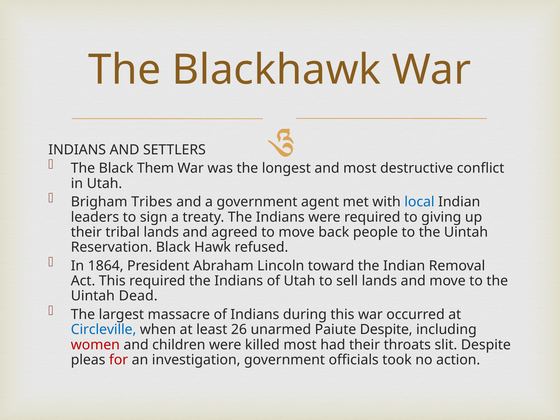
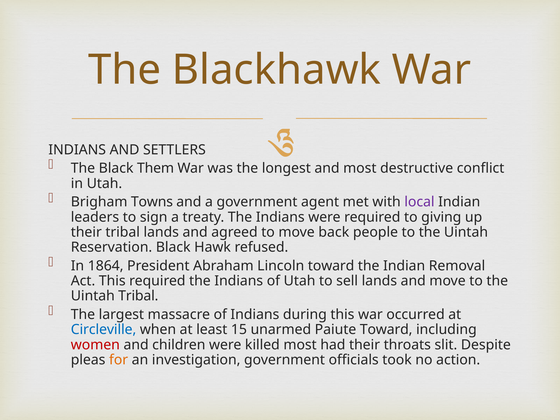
Tribes: Tribes -> Towns
local colour: blue -> purple
Uintah Dead: Dead -> Tribal
26: 26 -> 15
Paiute Despite: Despite -> Toward
for colour: red -> orange
